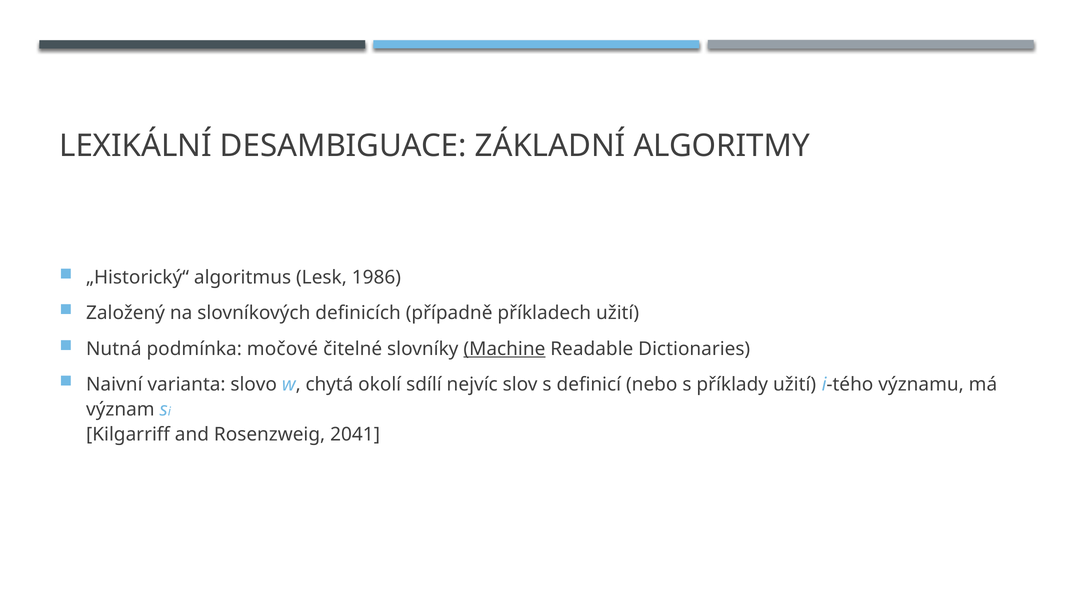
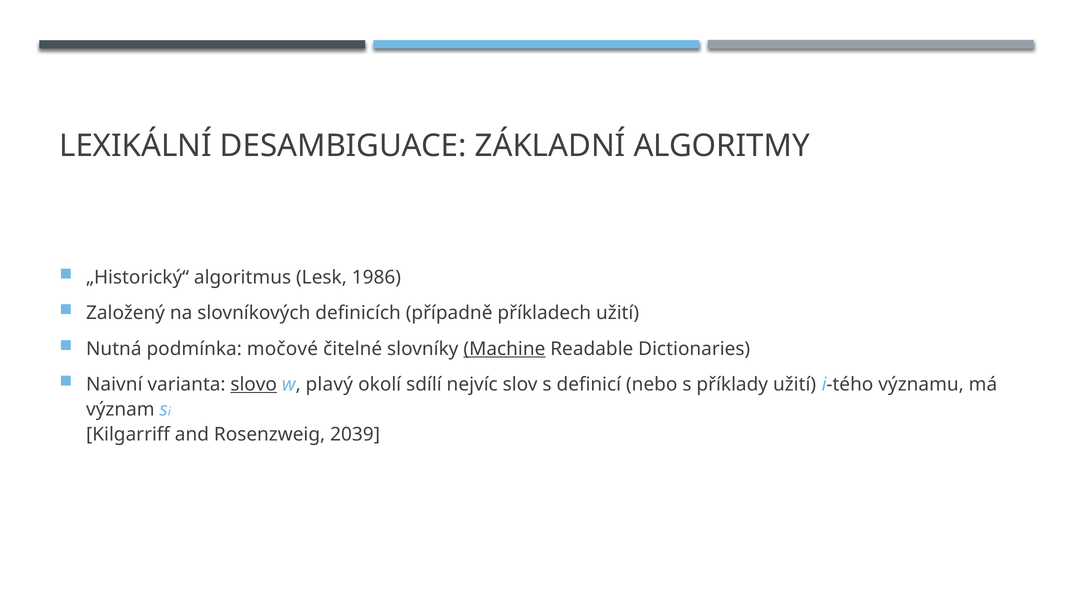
slovo underline: none -> present
chytá: chytá -> plavý
2041: 2041 -> 2039
